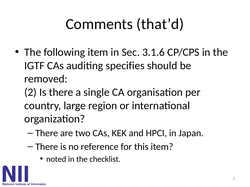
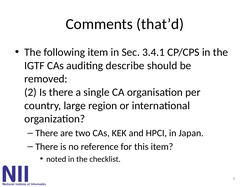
3.1.6: 3.1.6 -> 3.4.1
specifies: specifies -> describe
